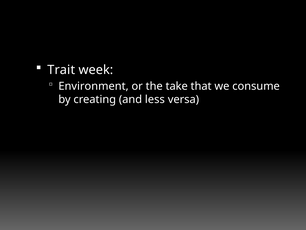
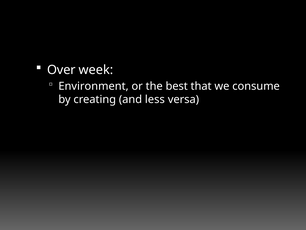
Trait: Trait -> Over
take: take -> best
